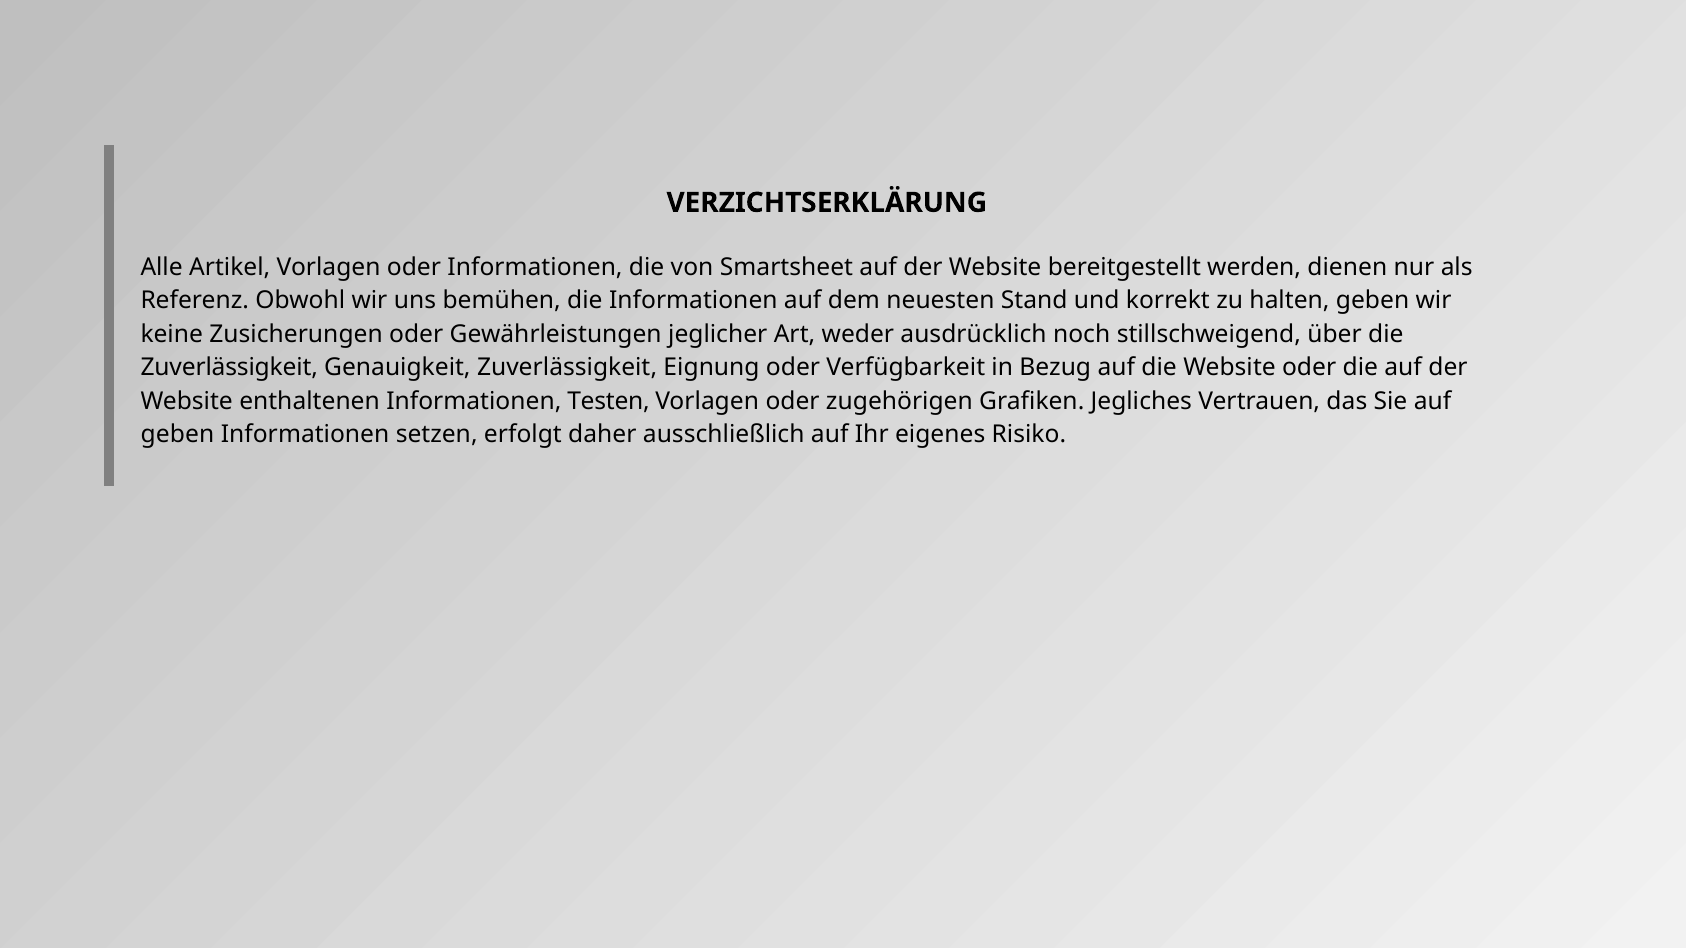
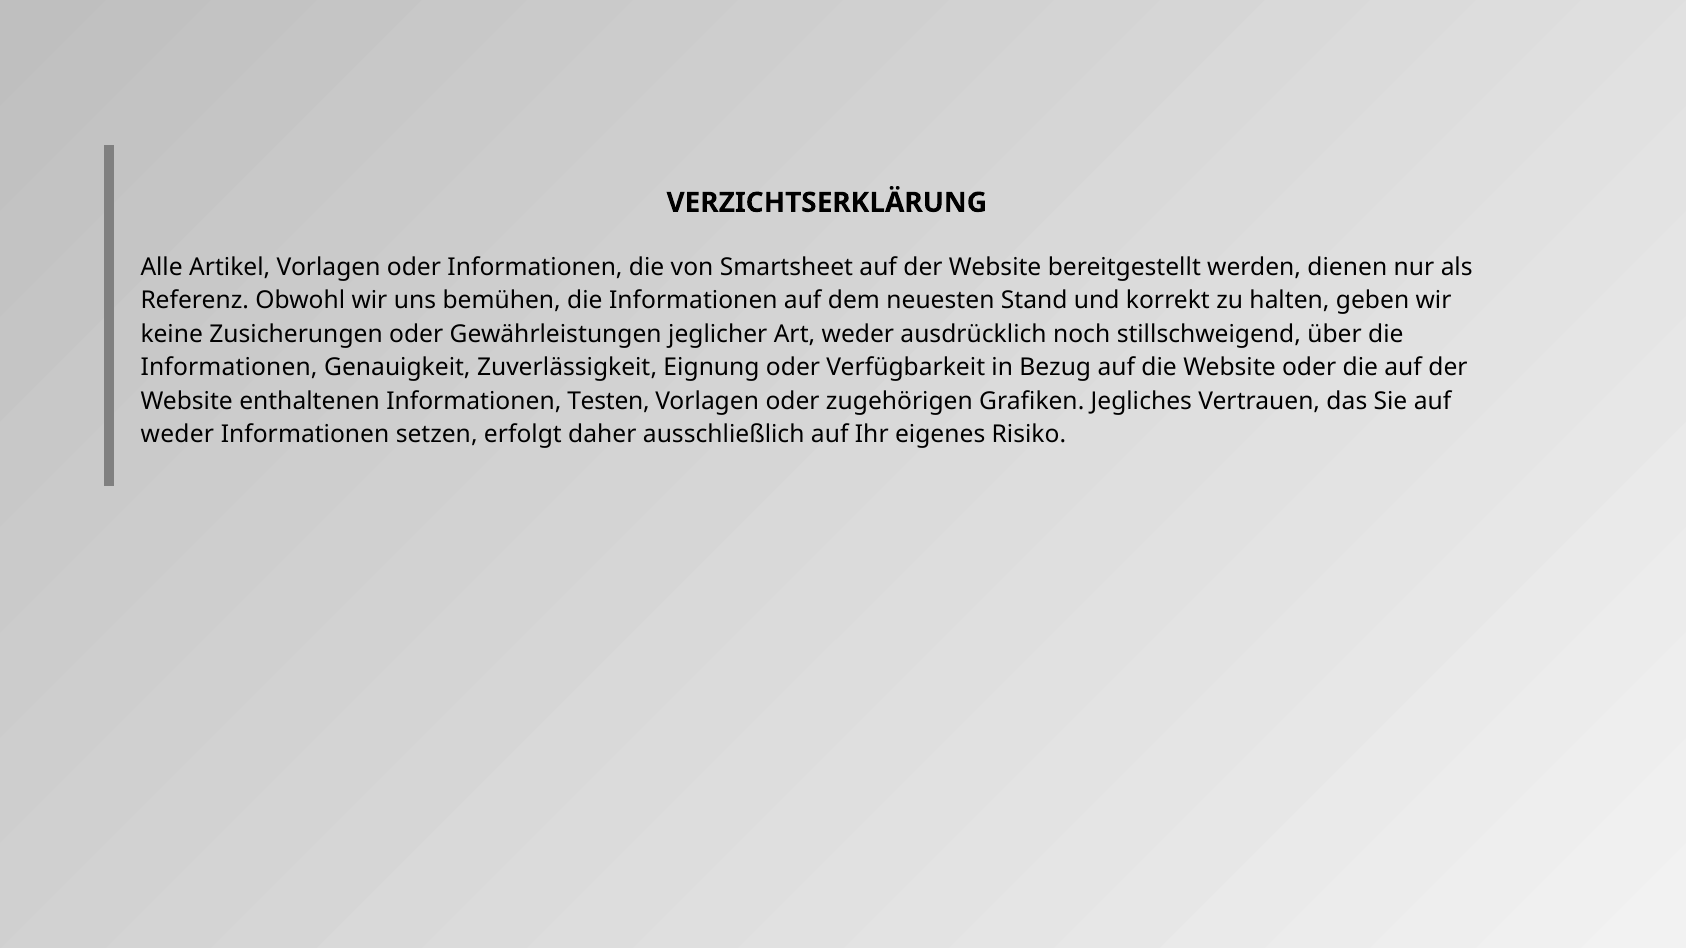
Zuverlässigkeit at (229, 368): Zuverlässigkeit -> Informationen
geben at (177, 435): geben -> weder
